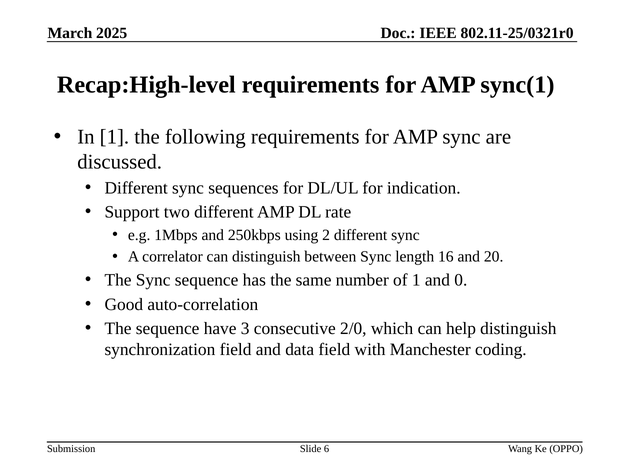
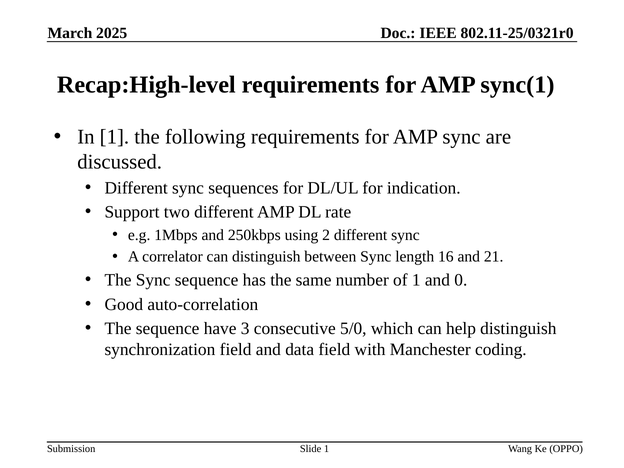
20: 20 -> 21
2/0: 2/0 -> 5/0
Slide 6: 6 -> 1
